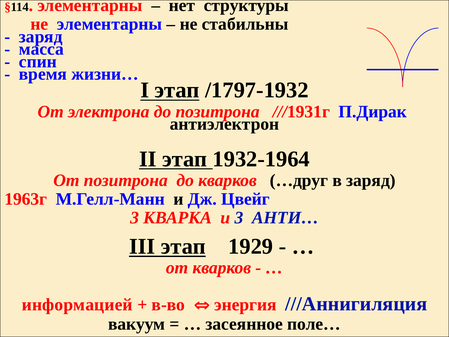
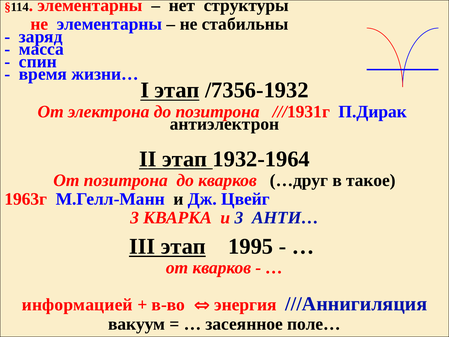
/1797-1932: /1797-1932 -> /7356-1932
в заряд: заряд -> такое
1929: 1929 -> 1995
